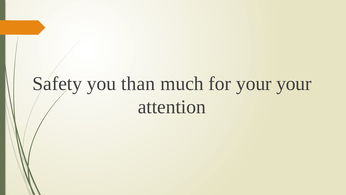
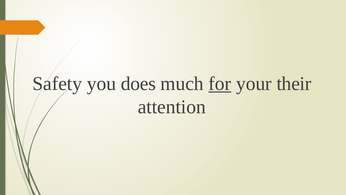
than: than -> does
for underline: none -> present
your your: your -> their
